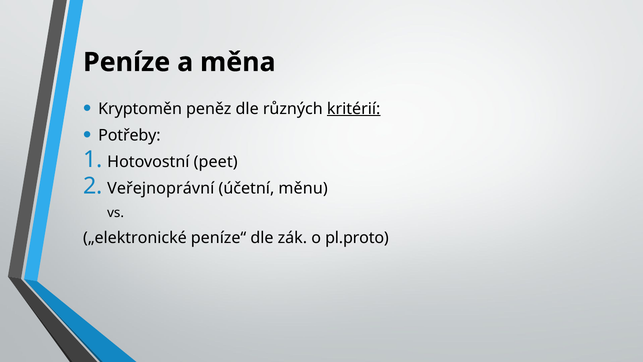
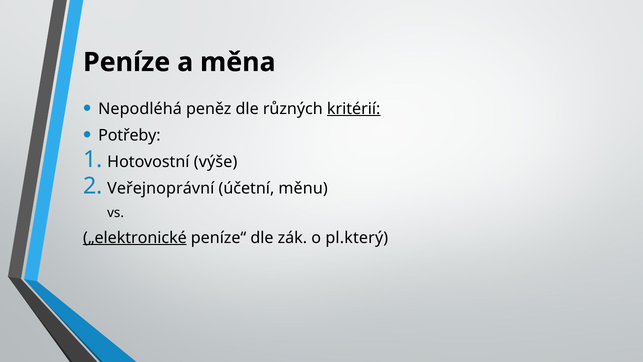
Kryptoměn: Kryptoměn -> Nepodléhá
peet: peet -> výše
„elektronické underline: none -> present
pl.proto: pl.proto -> pl.který
